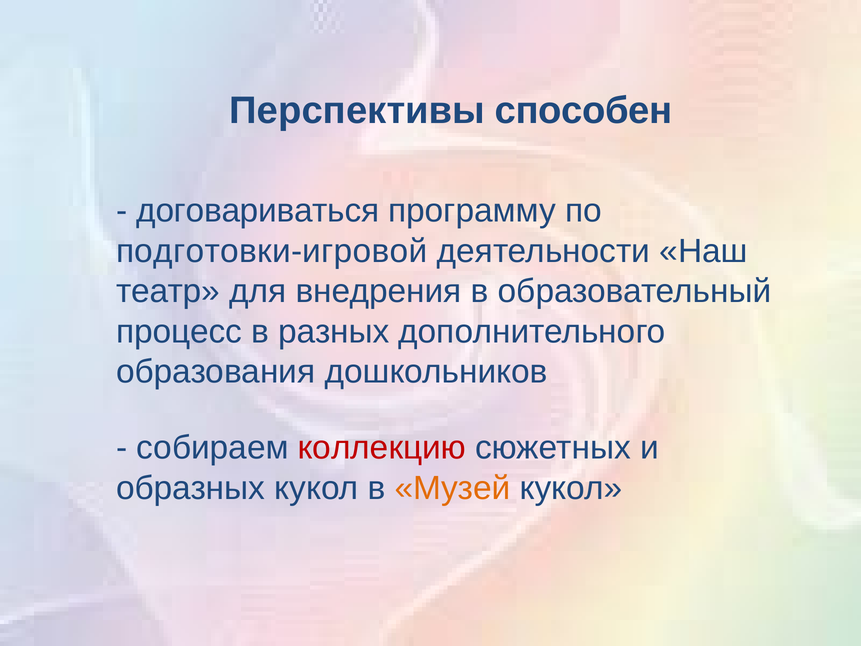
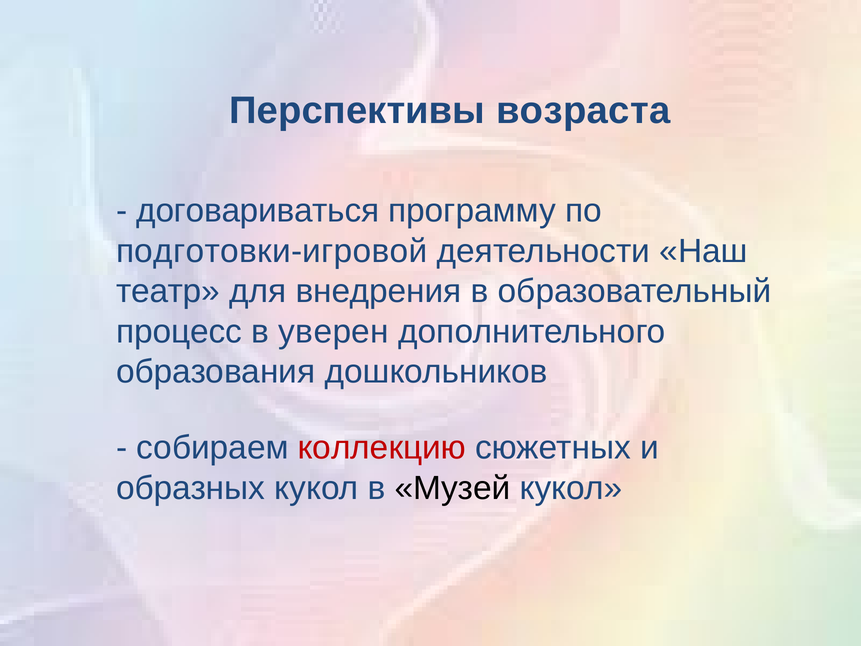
способен: способен -> возраста
разных: разных -> уверен
Музей colour: orange -> black
